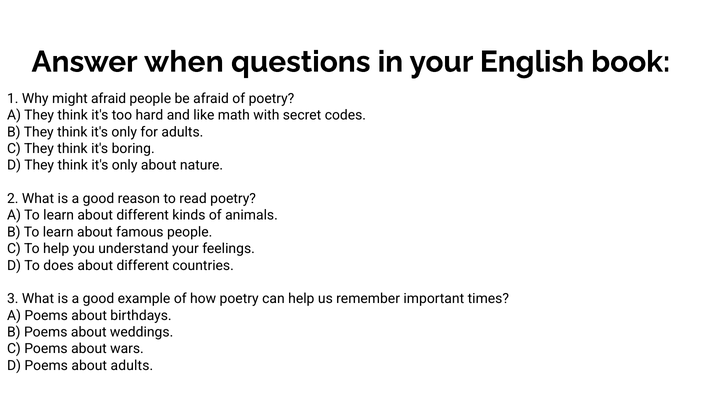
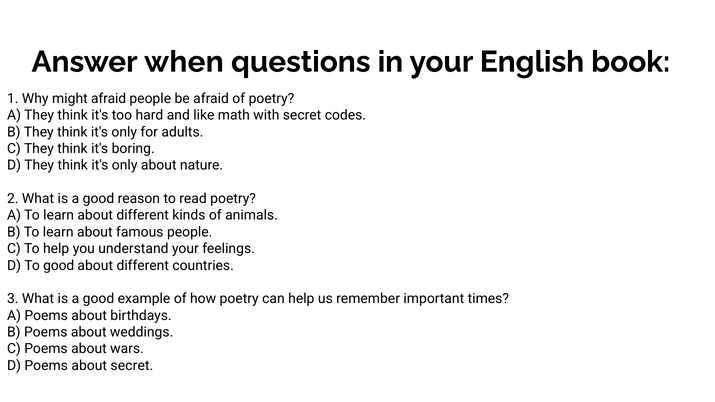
To does: does -> good
about adults: adults -> secret
